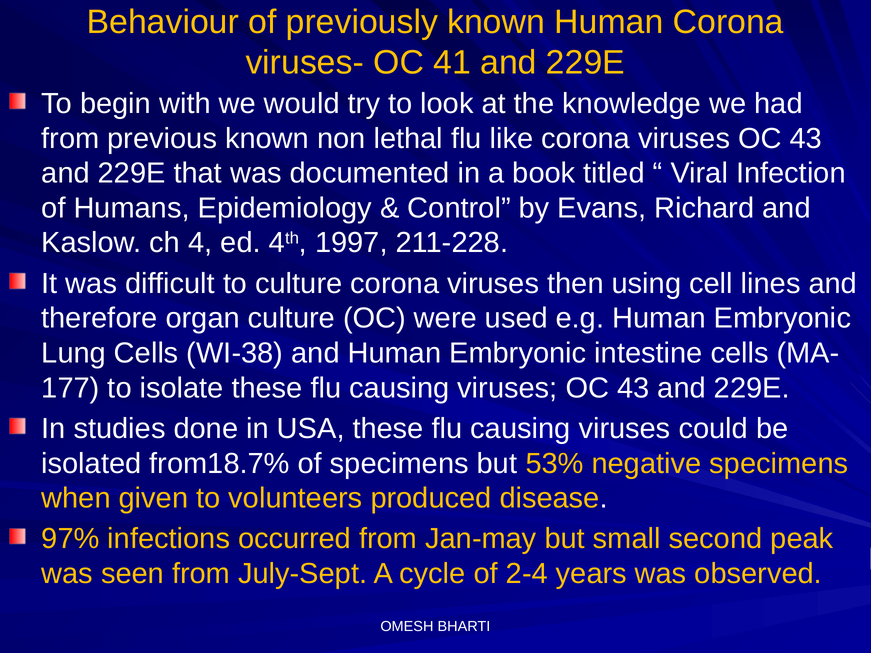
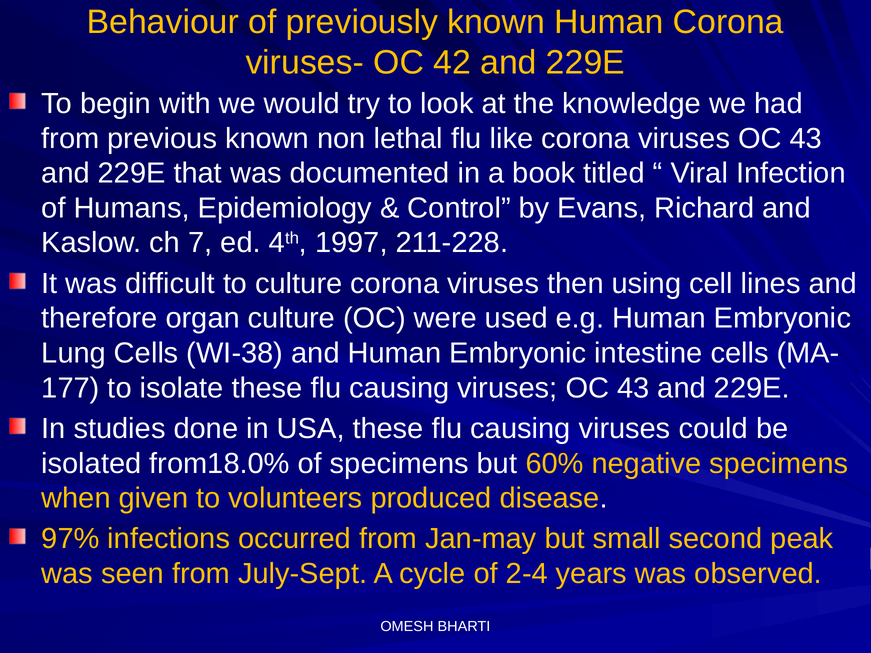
41: 41 -> 42
4: 4 -> 7
from18.7%: from18.7% -> from18.0%
53%: 53% -> 60%
